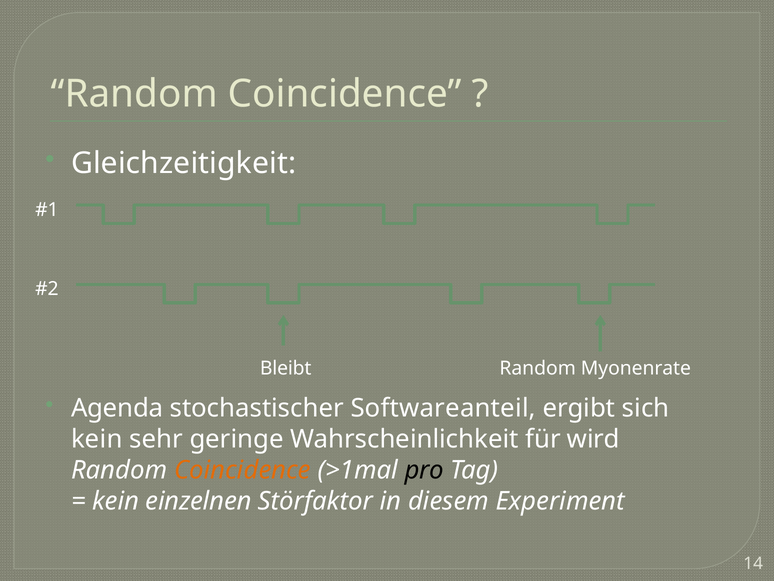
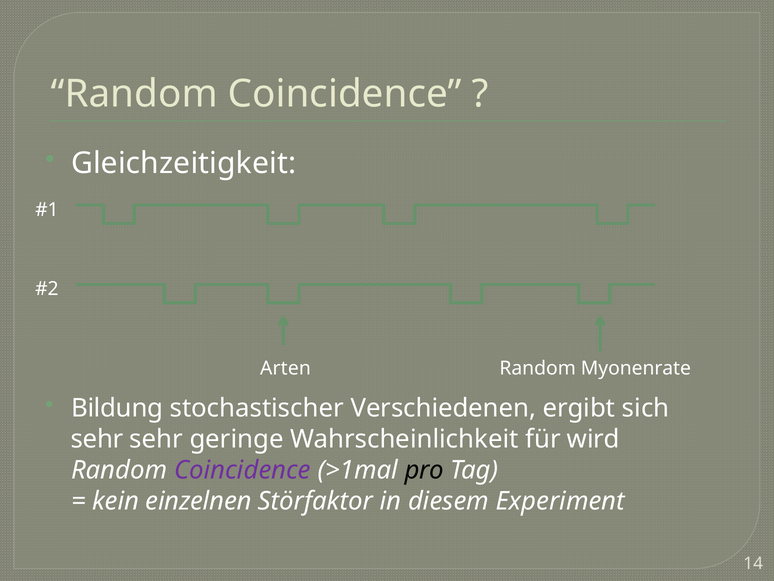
Bleibt: Bleibt -> Arten
Agenda: Agenda -> Bildung
Softwareanteil: Softwareanteil -> Verschiedenen
kein at (97, 439): kein -> sehr
Coincidence at (242, 470) colour: orange -> purple
